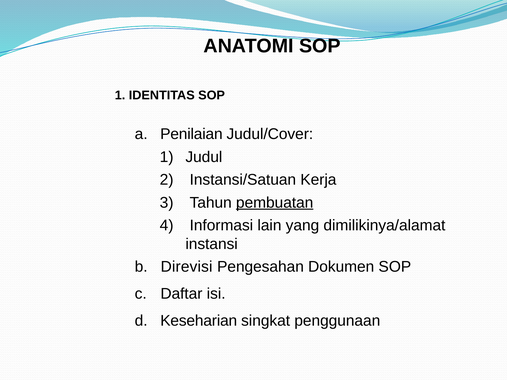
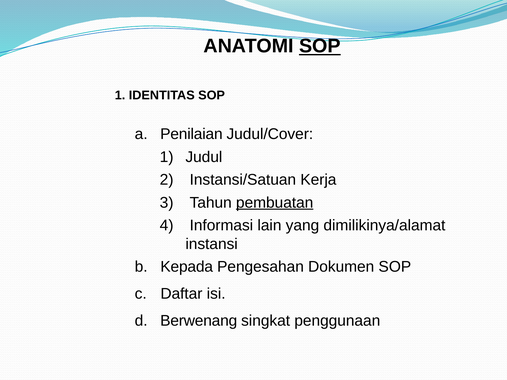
SOP at (320, 46) underline: none -> present
Direvisi: Direvisi -> Kepada
Keseharian: Keseharian -> Berwenang
